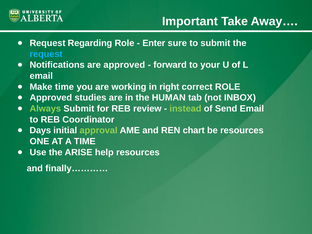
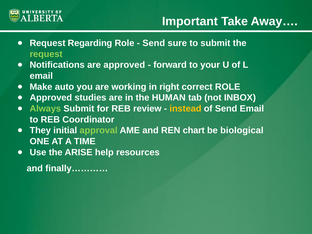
Enter at (154, 43): Enter -> Send
request at (46, 54) colour: light blue -> light green
Make time: time -> auto
instead colour: light green -> yellow
Days: Days -> They
be resources: resources -> biological
